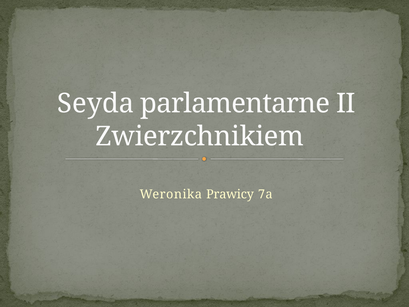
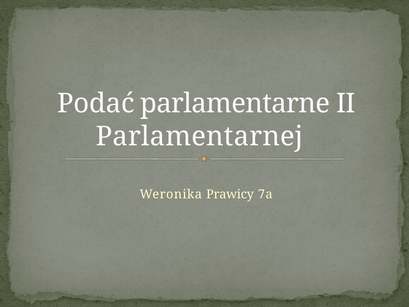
Seyda: Seyda -> Podać
Zwierzchnikiem: Zwierzchnikiem -> Parlamentarnej
